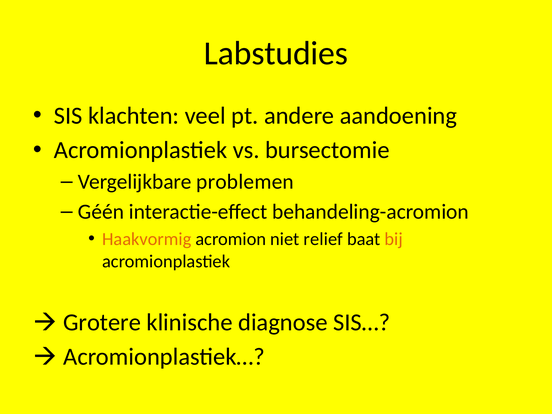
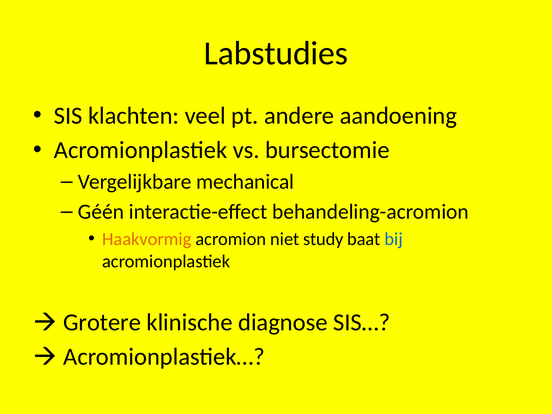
problemen: problemen -> mechanical
relief: relief -> study
bij colour: orange -> blue
